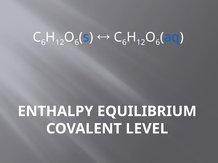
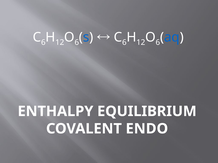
LEVEL: LEVEL -> ENDO
